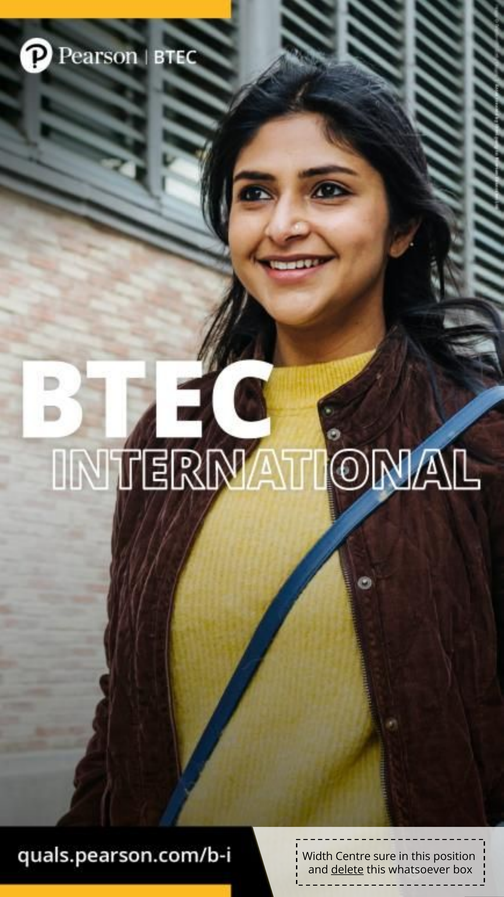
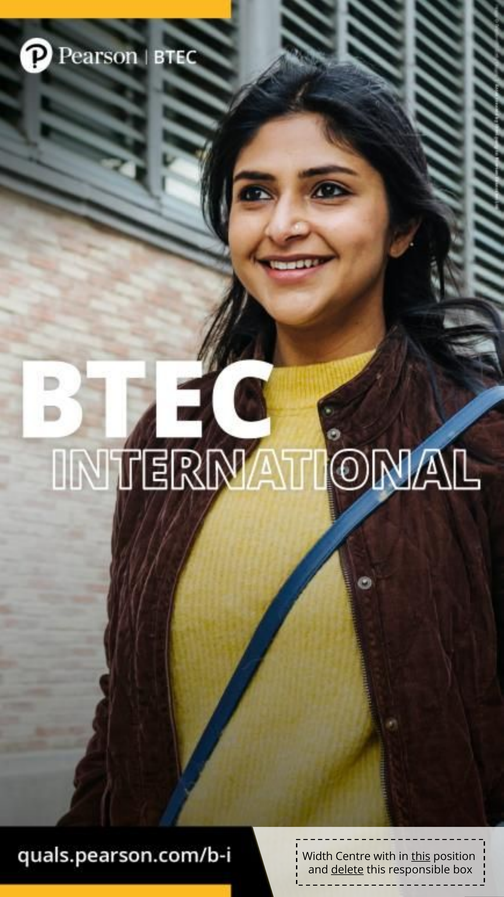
sure: sure -> with
this at (421, 855) underline: none -> present
whatsoever: whatsoever -> responsible
